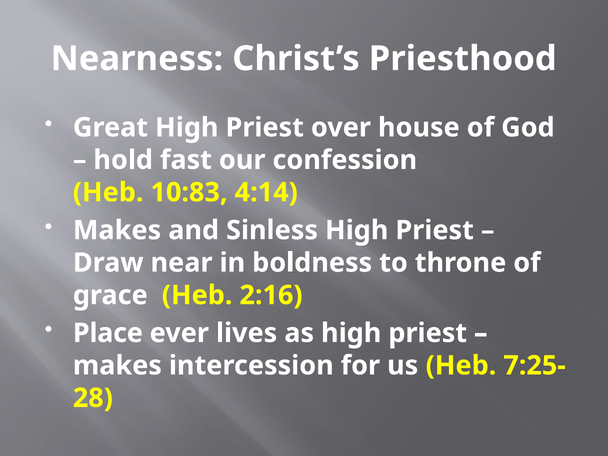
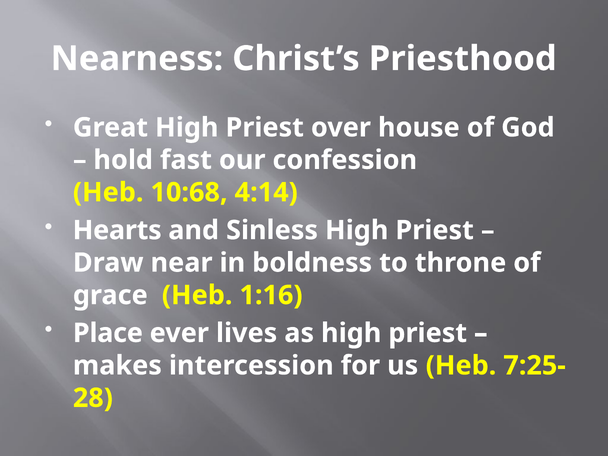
10:83: 10:83 -> 10:68
Makes at (117, 230): Makes -> Hearts
2:16: 2:16 -> 1:16
